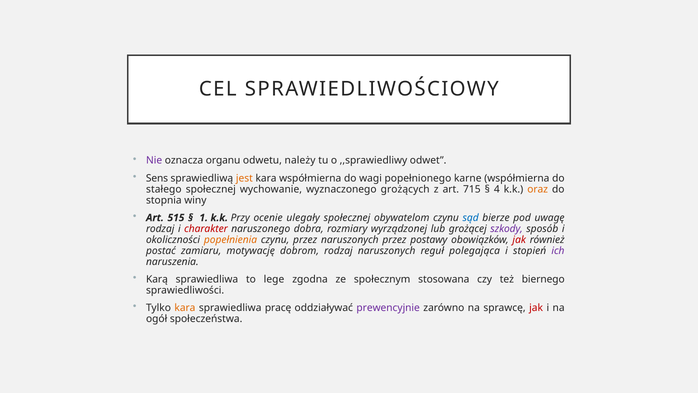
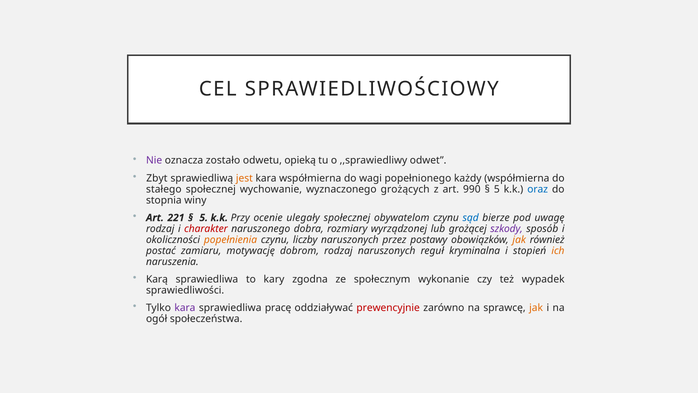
organu: organu -> zostało
należy: należy -> opieką
Sens: Sens -> Zbyt
karne: karne -> każdy
715: 715 -> 990
4 at (497, 189): 4 -> 5
oraz colour: orange -> blue
515: 515 -> 221
1 at (204, 218): 1 -> 5
czynu przez: przez -> liczby
jak at (519, 240) colour: red -> orange
polegająca: polegająca -> kryminalna
ich colour: purple -> orange
lege: lege -> kary
stosowana: stosowana -> wykonanie
biernego: biernego -> wypadek
kara at (185, 308) colour: orange -> purple
prewencyjnie colour: purple -> red
jak at (536, 308) colour: red -> orange
